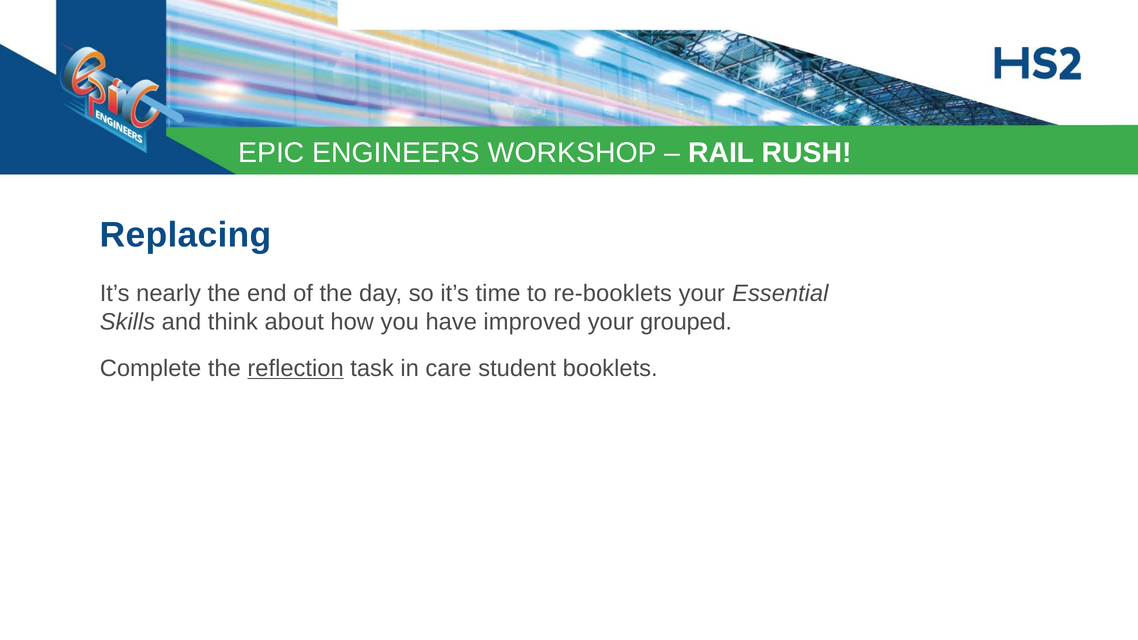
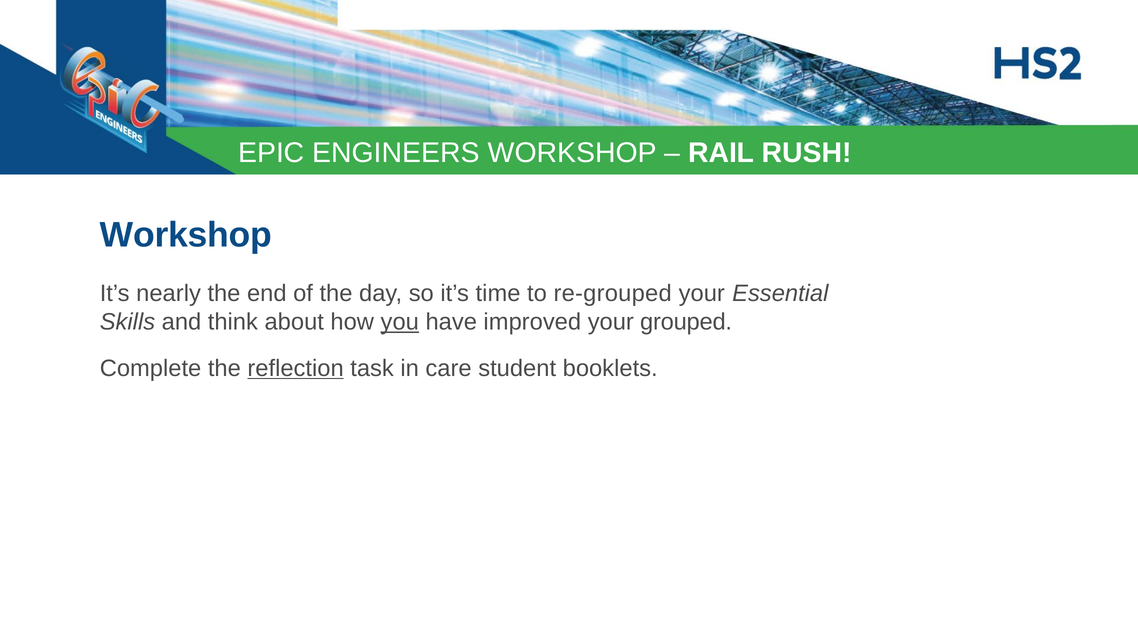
Replacing at (186, 235): Replacing -> Workshop
re-booklets: re-booklets -> re-grouped
you underline: none -> present
